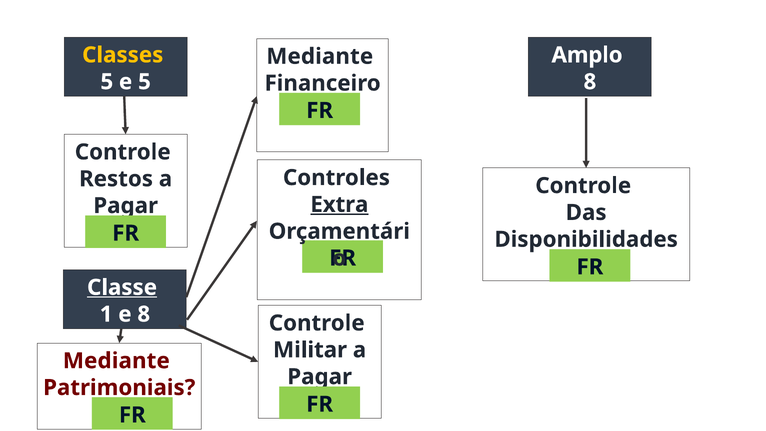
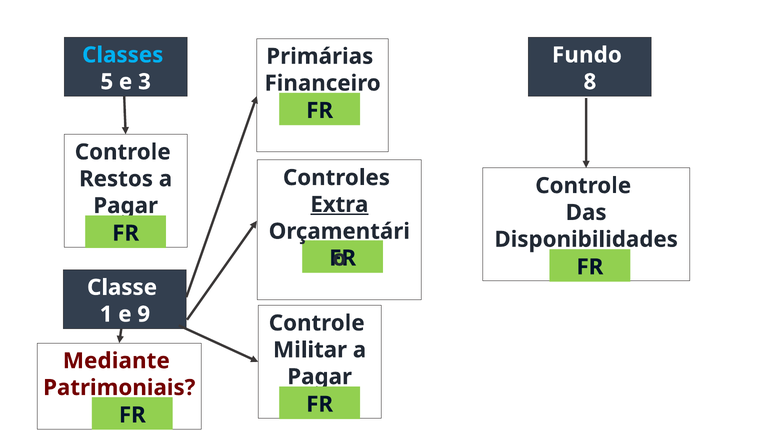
Classes colour: yellow -> light blue
Amplo: Amplo -> Fundo
Mediante at (320, 56): Mediante -> Primárias
5 at (144, 82): 5 -> 3
Classe underline: present -> none
8 at (144, 314): 8 -> 9
